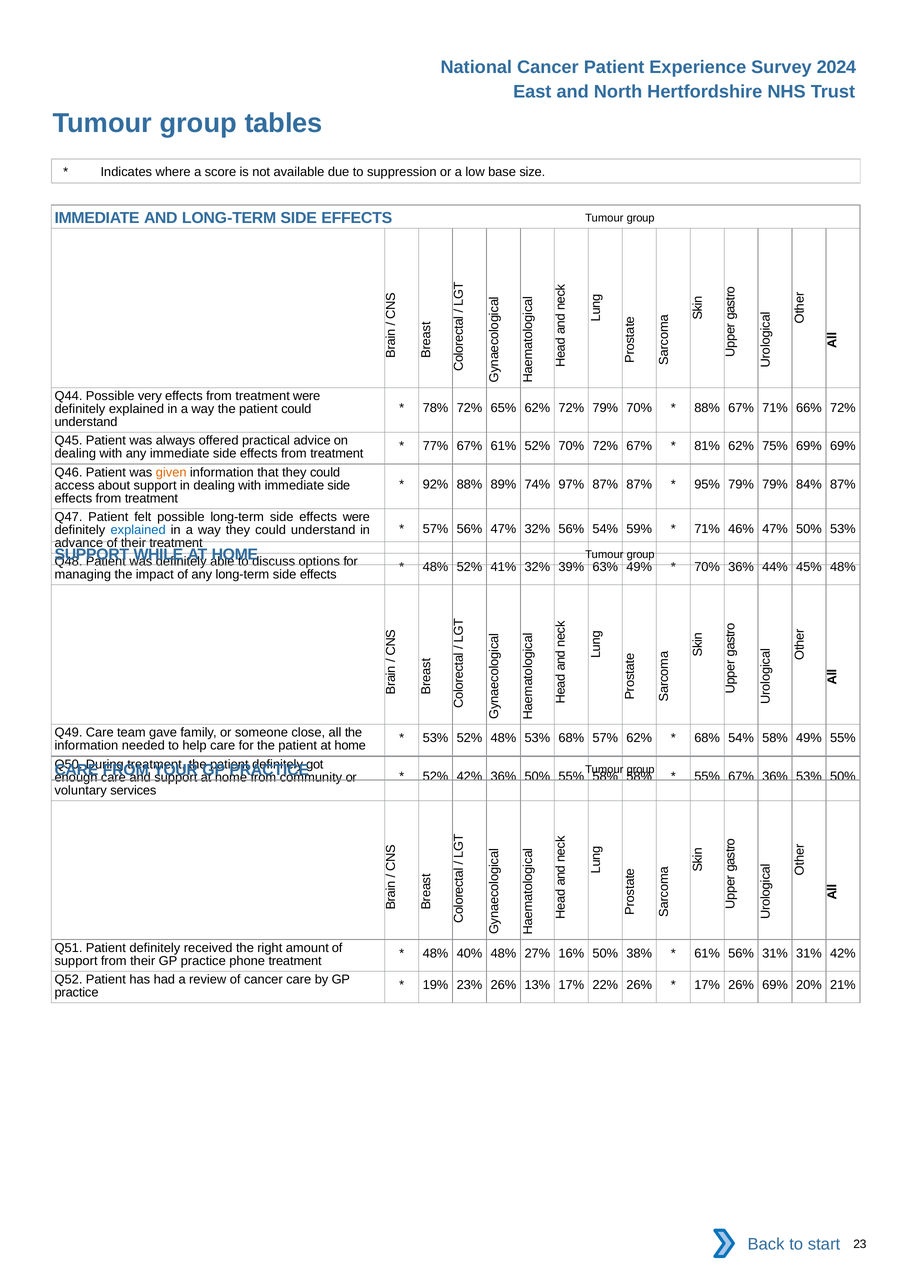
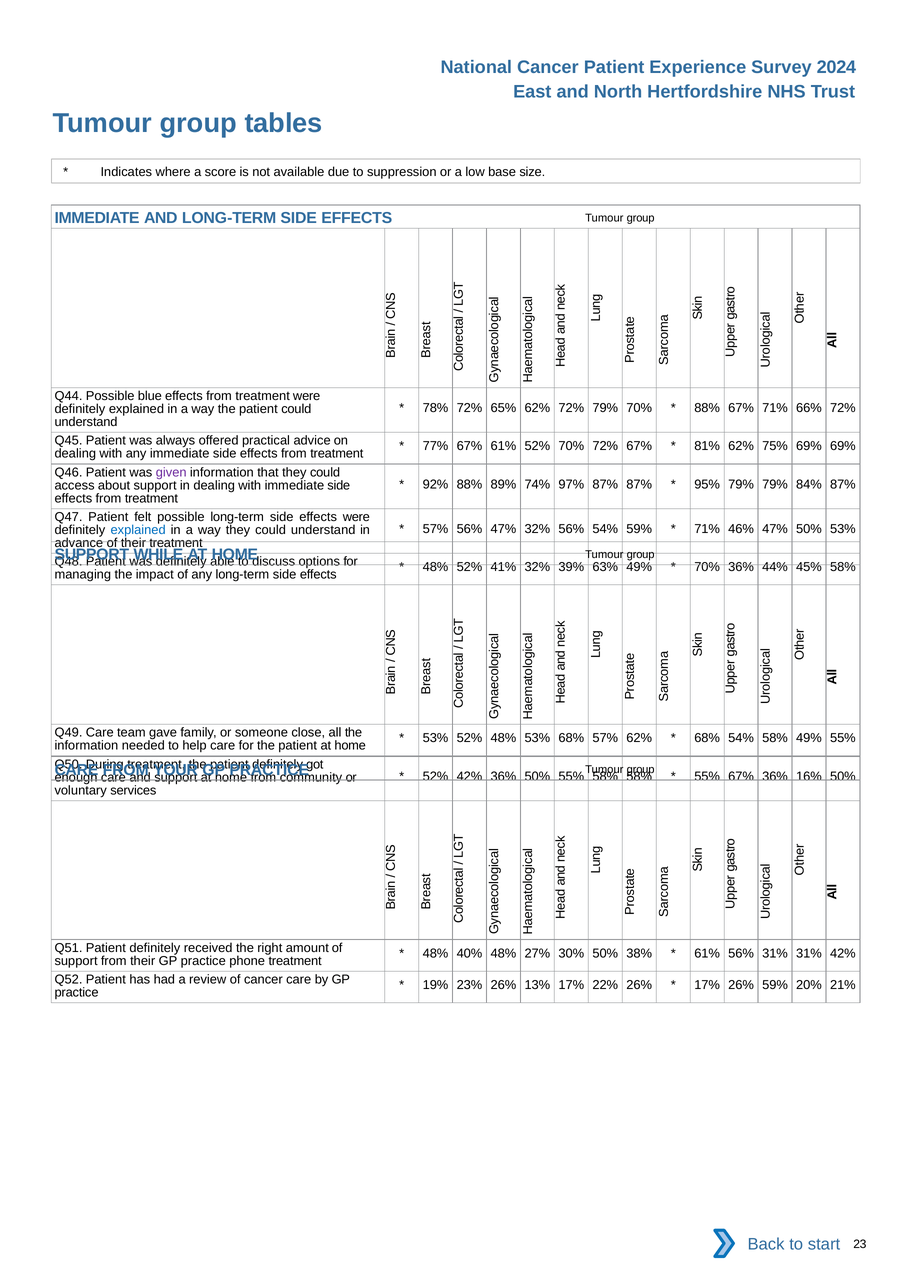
very: very -> blue
given colour: orange -> purple
45% 48%: 48% -> 58%
36% 53%: 53% -> 16%
16%: 16% -> 30%
26% 69%: 69% -> 59%
